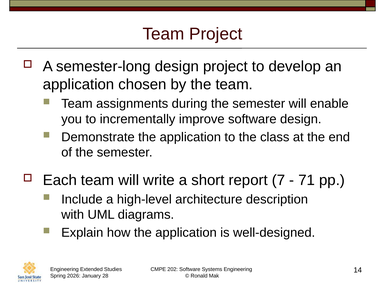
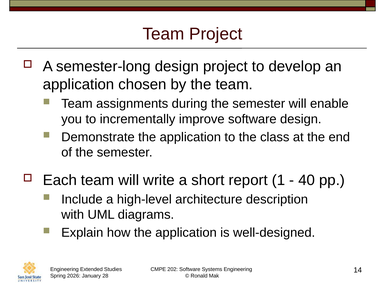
7: 7 -> 1
71: 71 -> 40
